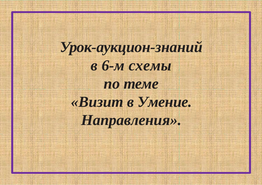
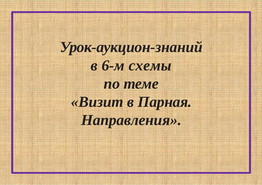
Умение: Умение -> Парная
